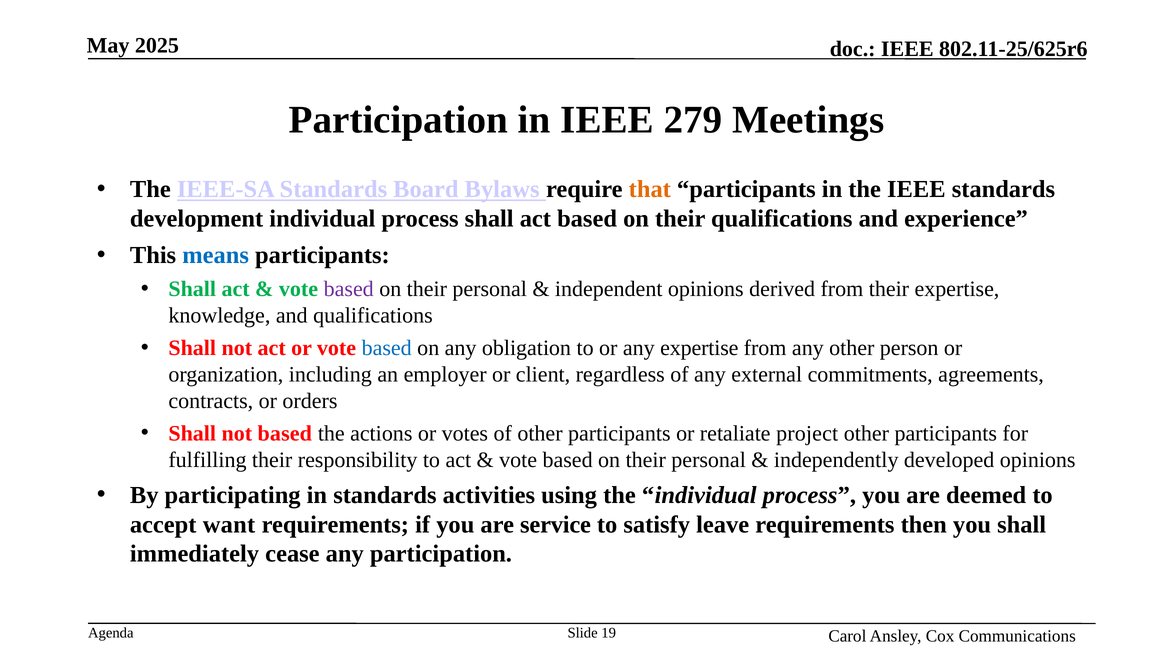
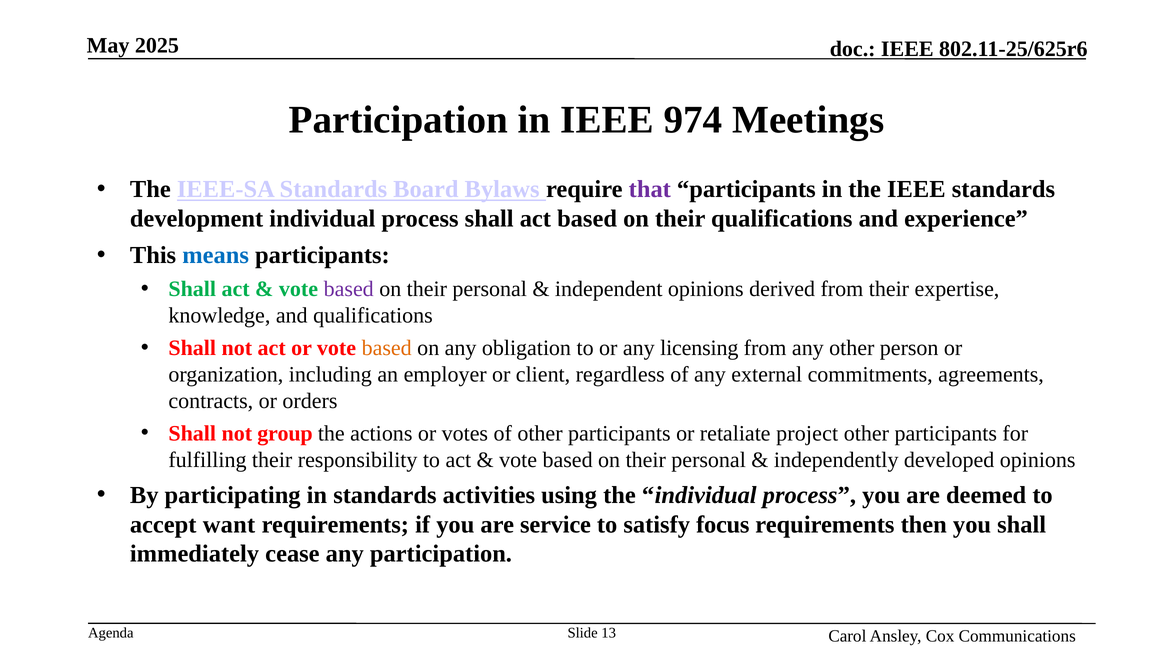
279: 279 -> 974
that colour: orange -> purple
based at (387, 348) colour: blue -> orange
any expertise: expertise -> licensing
not based: based -> group
leave: leave -> focus
19: 19 -> 13
